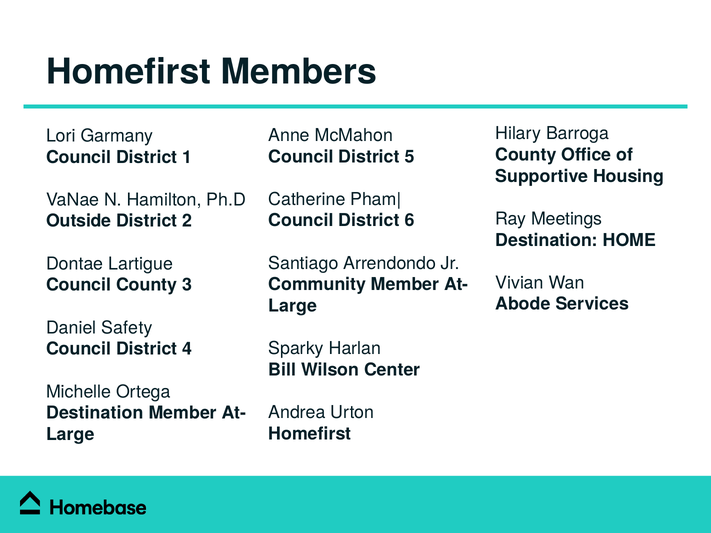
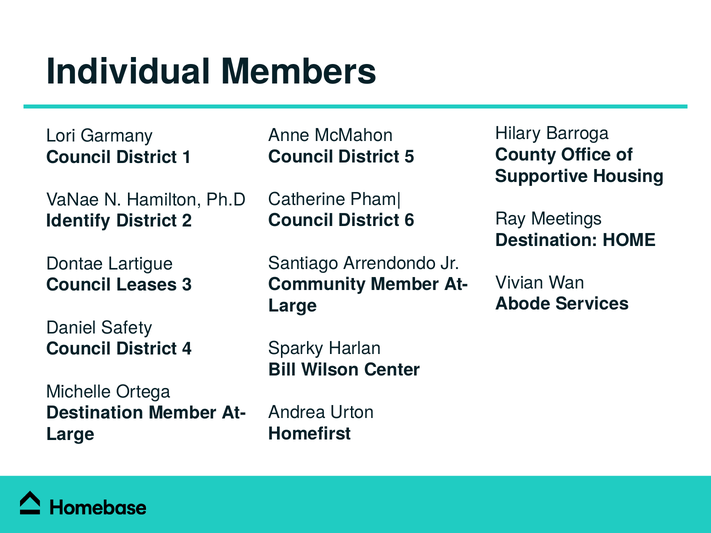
Homefirst at (129, 72): Homefirst -> Individual
Outside: Outside -> Identify
Council County: County -> Leases
